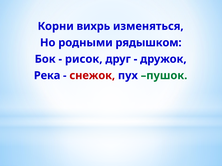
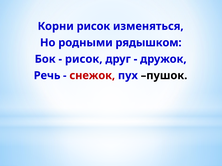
Корни вихрь: вихрь -> рисок
Река: Река -> Речь
пушок colour: green -> black
